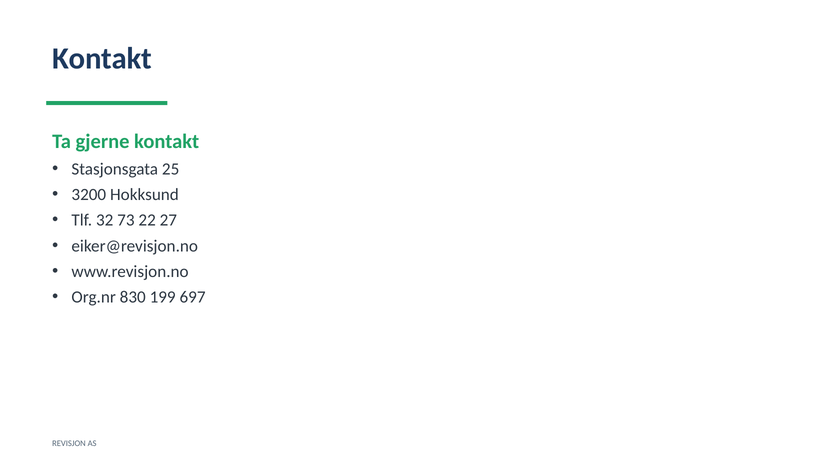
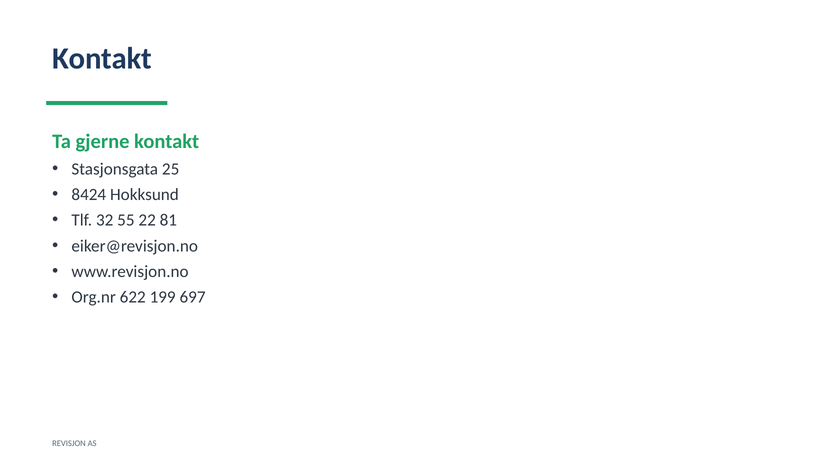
3200: 3200 -> 8424
73: 73 -> 55
27: 27 -> 81
830: 830 -> 622
